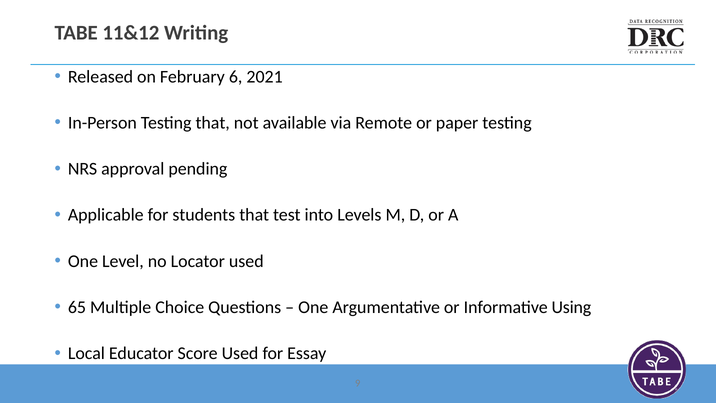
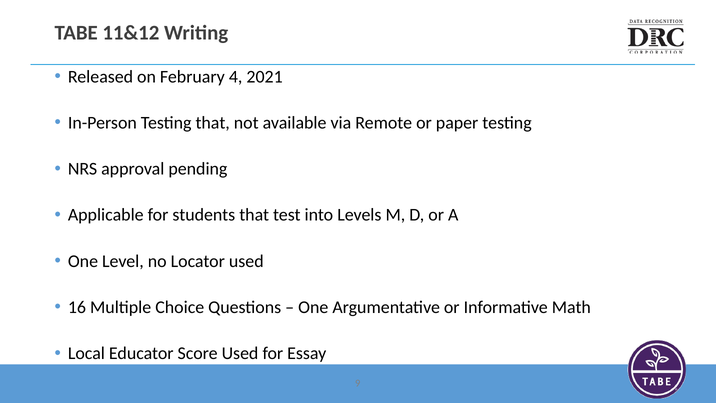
6: 6 -> 4
65: 65 -> 16
Using: Using -> Math
